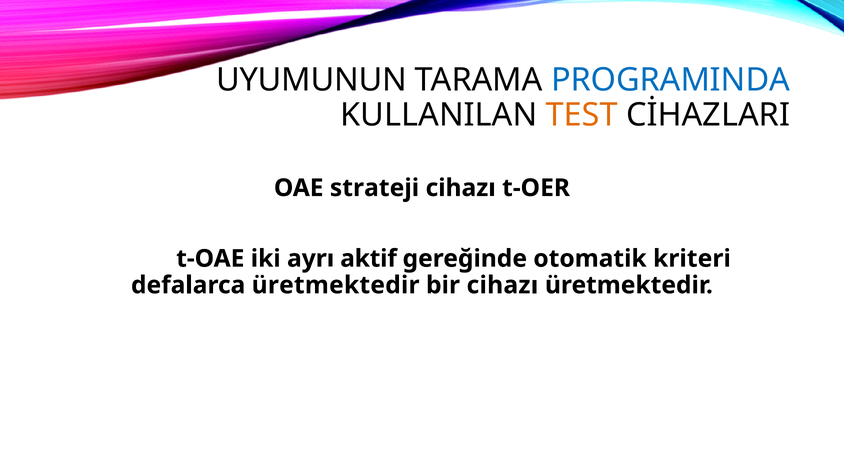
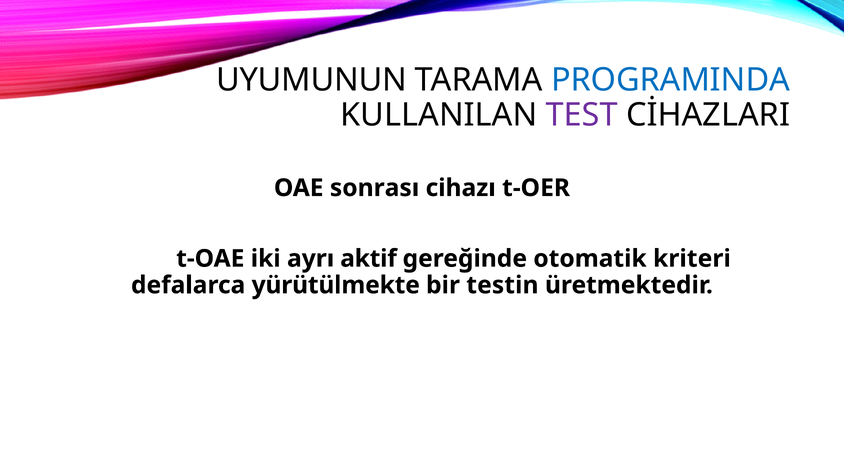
TEST colour: orange -> purple
strateji: strateji -> sonrası
defalarca üretmektedir: üretmektedir -> yürütülmekte
bir cihazı: cihazı -> testin
